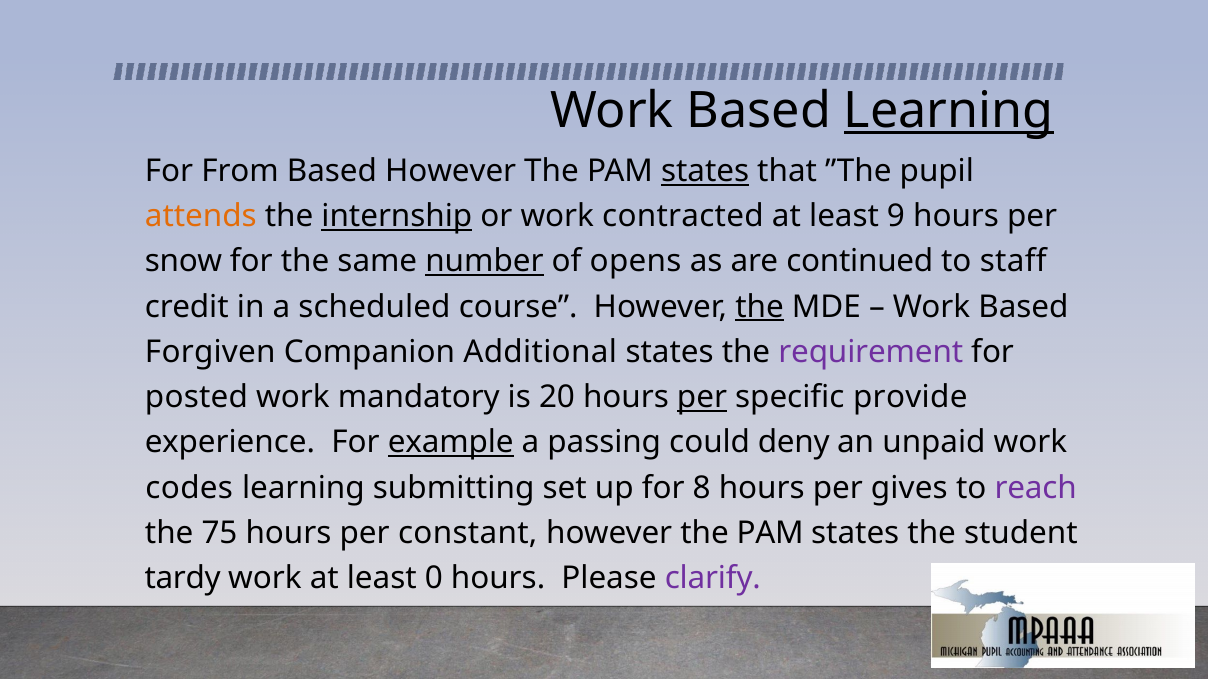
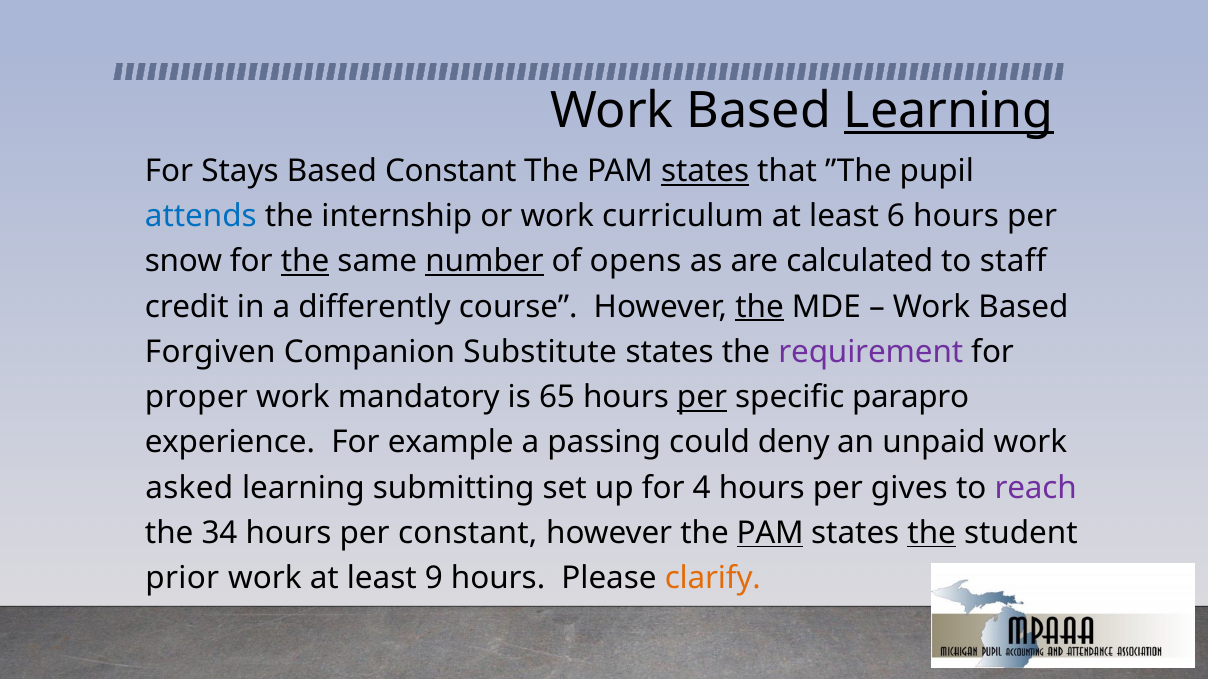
From: From -> Stays
Based However: However -> Constant
attends colour: orange -> blue
internship underline: present -> none
contracted: contracted -> curriculum
9: 9 -> 6
the at (305, 262) underline: none -> present
continued: continued -> calculated
scheduled: scheduled -> differently
Additional: Additional -> Substitute
posted: posted -> proper
20: 20 -> 65
provide: provide -> parapro
example underline: present -> none
codes: codes -> asked
8: 8 -> 4
75: 75 -> 34
PAM at (770, 533) underline: none -> present
the at (932, 533) underline: none -> present
tardy: tardy -> prior
0: 0 -> 9
clarify colour: purple -> orange
